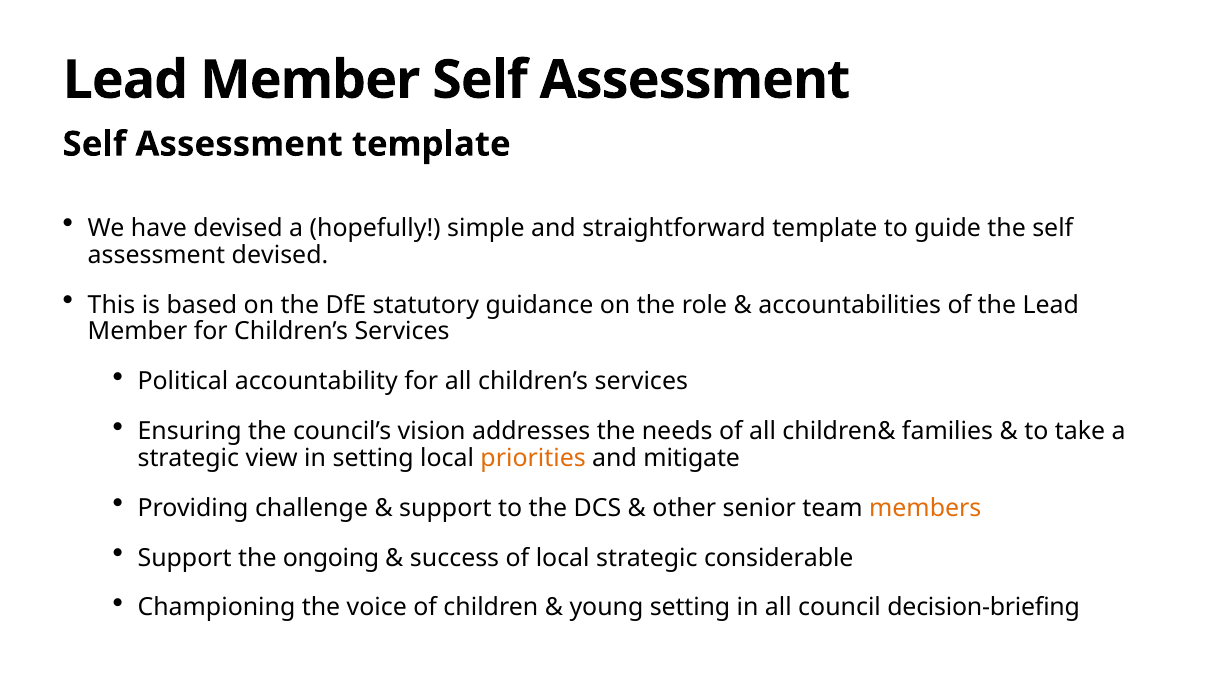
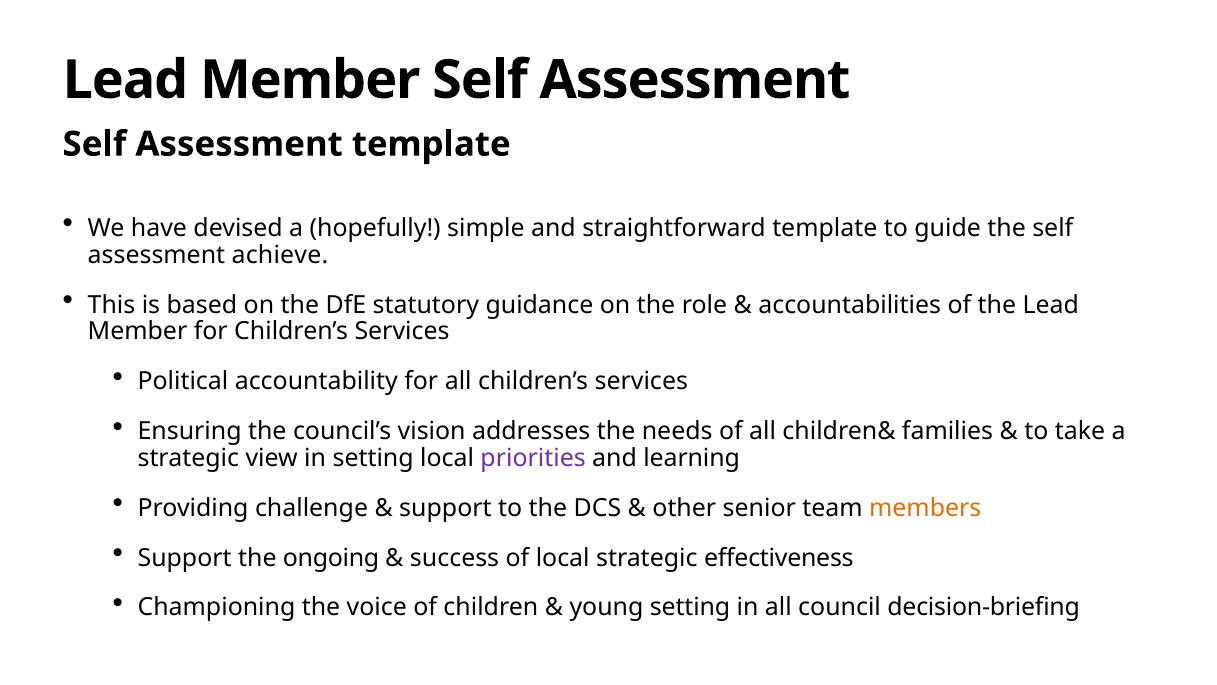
assessment devised: devised -> achieve
priorities colour: orange -> purple
mitigate: mitigate -> learning
considerable: considerable -> effectiveness
